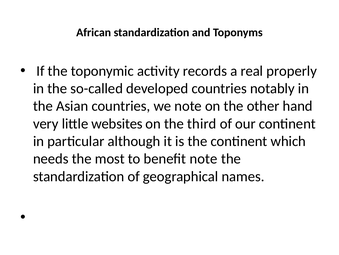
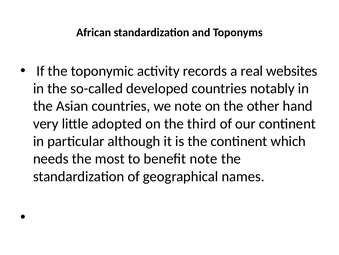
properly: properly -> websites
websites: websites -> adopted
